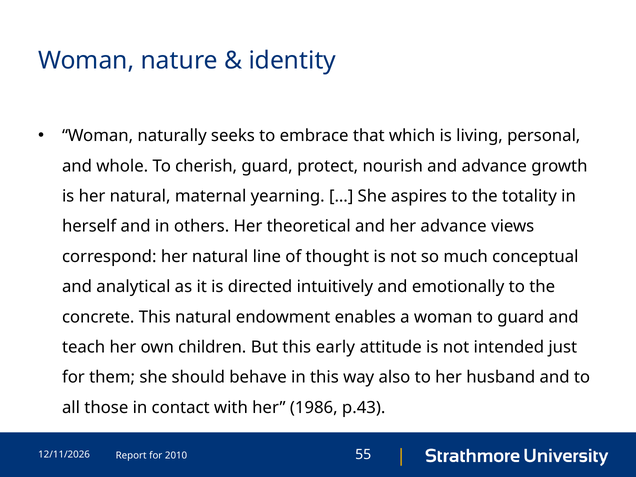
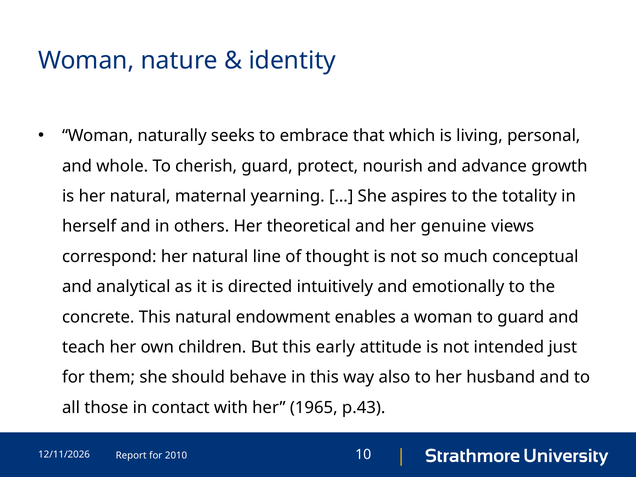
her advance: advance -> genuine
1986: 1986 -> 1965
55: 55 -> 10
